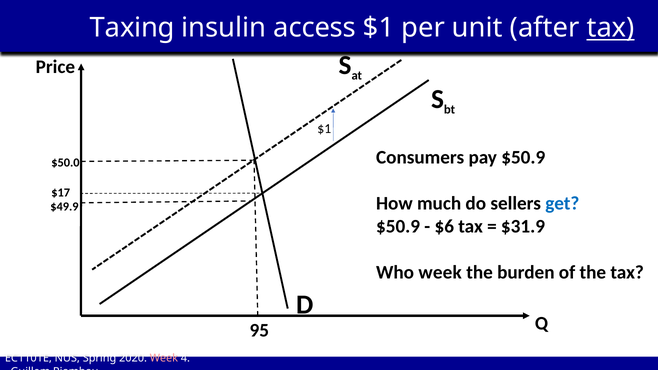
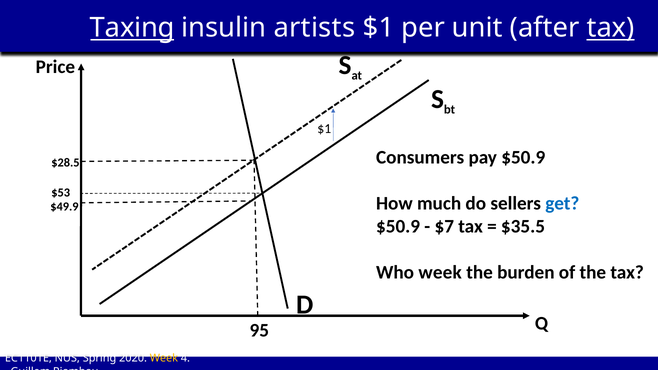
Taxing underline: none -> present
access: access -> artists
$50.0: $50.0 -> $28.5
$17: $17 -> $53
$6: $6 -> $7
$31.9: $31.9 -> $35.5
Week at (164, 358) colour: pink -> yellow
